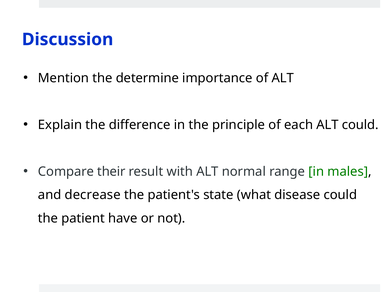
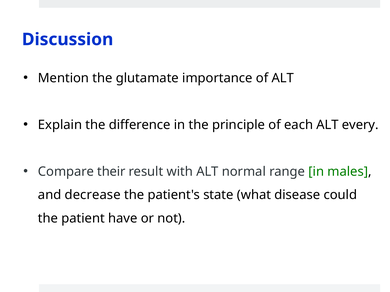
determine: determine -> glutamate
ALT could: could -> every
